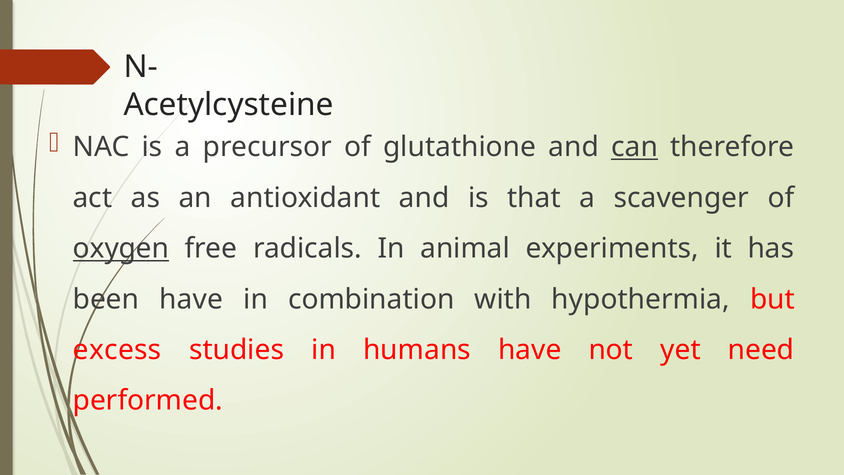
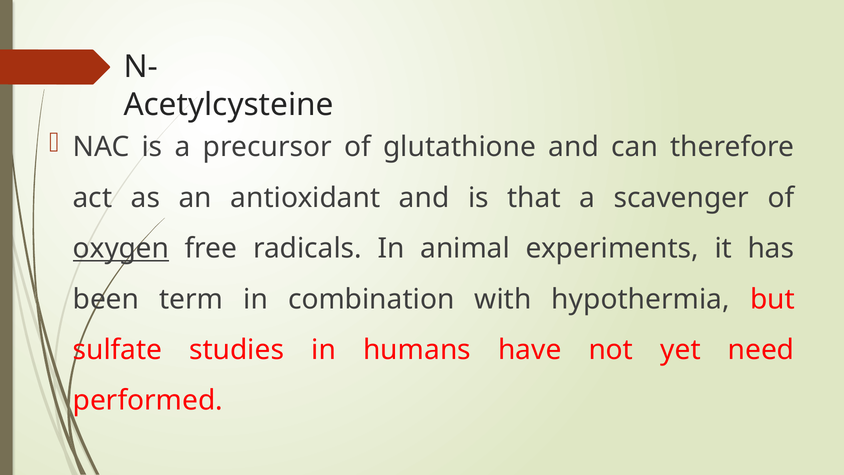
can underline: present -> none
been have: have -> term
excess: excess -> sulfate
